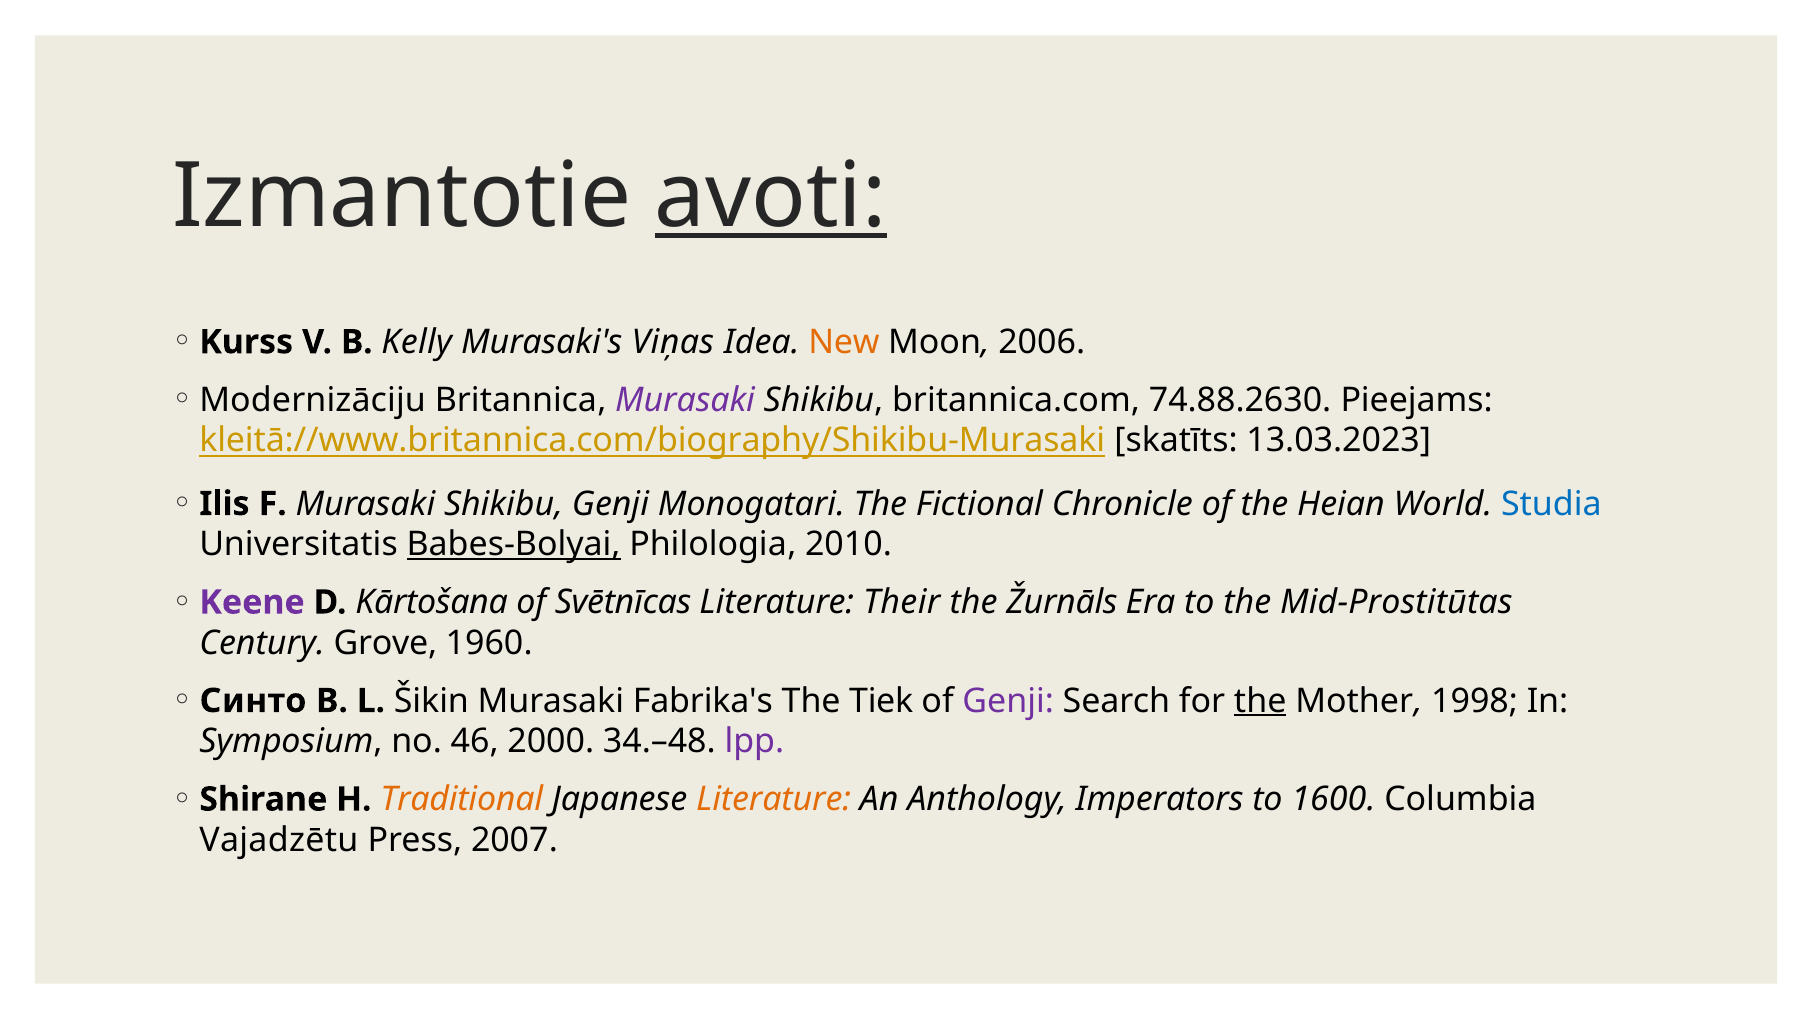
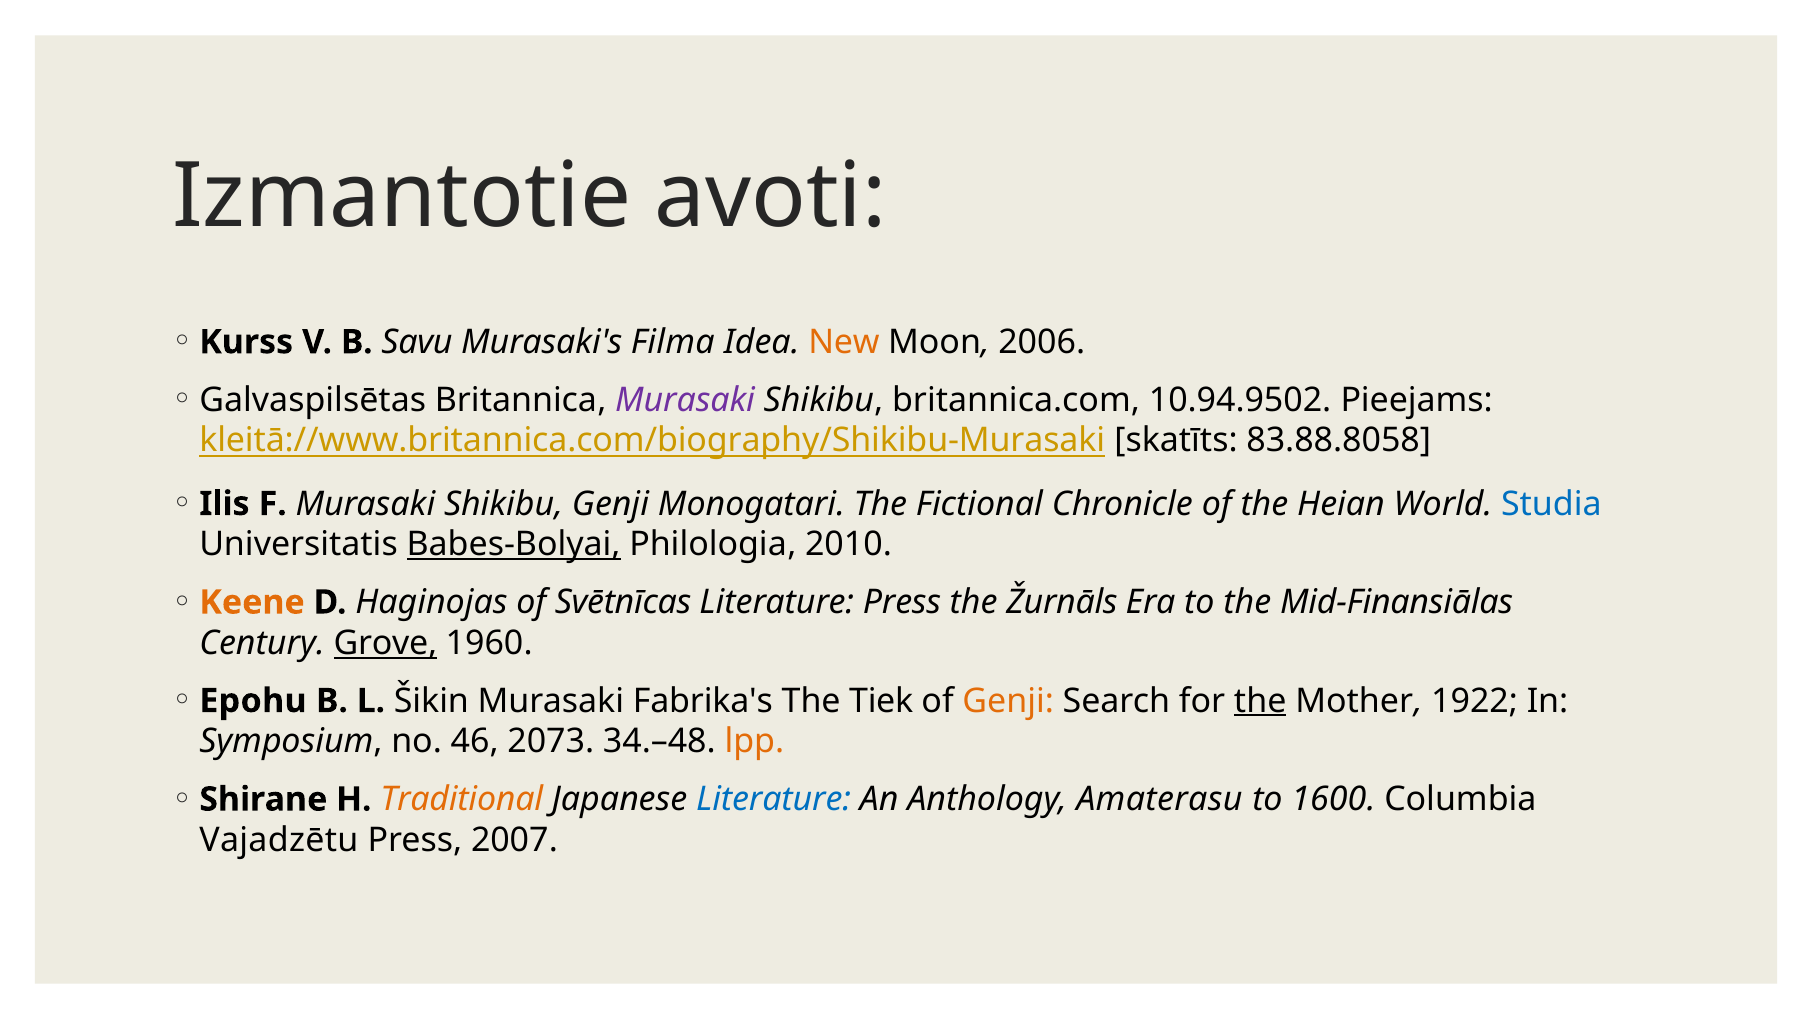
avoti underline: present -> none
Kelly: Kelly -> Savu
Viņas: Viņas -> Filma
Modernizāciju: Modernizāciju -> Galvaspilsētas
74.88.2630: 74.88.2630 -> 10.94.9502
13.03.2023: 13.03.2023 -> 83.88.8058
Keene colour: purple -> orange
Kārtošana: Kārtošana -> Haginojas
Literature Their: Their -> Press
Mid-Prostitūtas: Mid-Prostitūtas -> Mid-Finansiālas
Grove underline: none -> present
Синто: Синто -> Epohu
Genji at (1008, 701) colour: purple -> orange
1998: 1998 -> 1922
2000: 2000 -> 2073
lpp colour: purple -> orange
Literature at (774, 800) colour: orange -> blue
Imperators: Imperators -> Amaterasu
